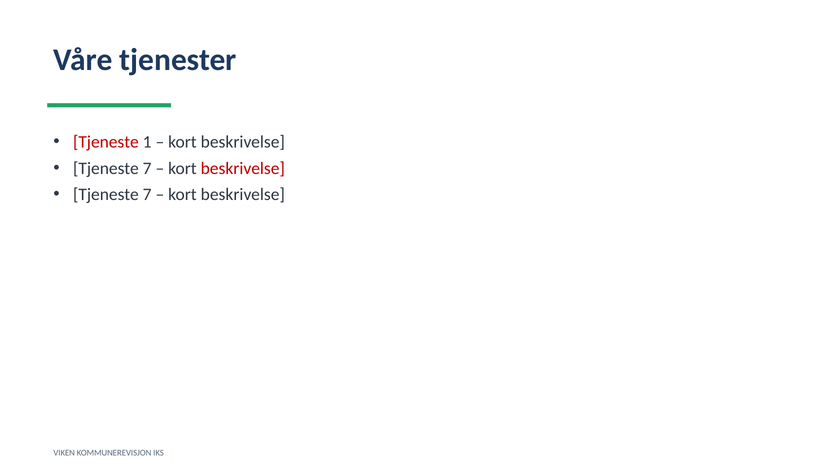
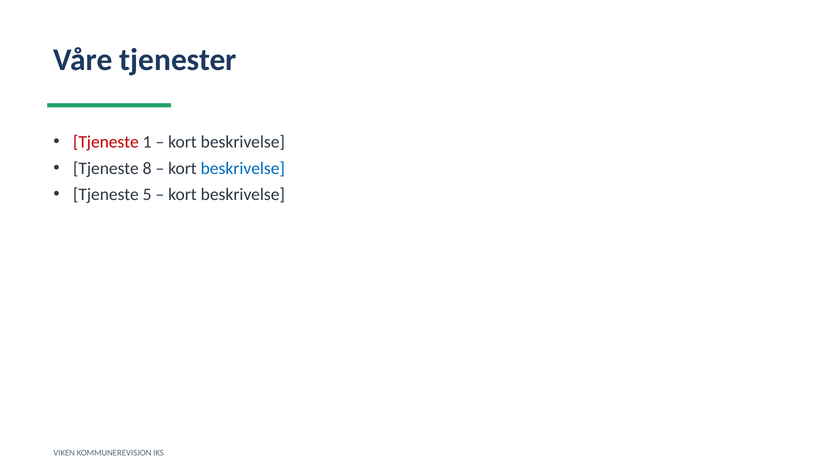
7 at (147, 168): 7 -> 8
beskrivelse at (243, 168) colour: red -> blue
7 at (147, 195): 7 -> 5
